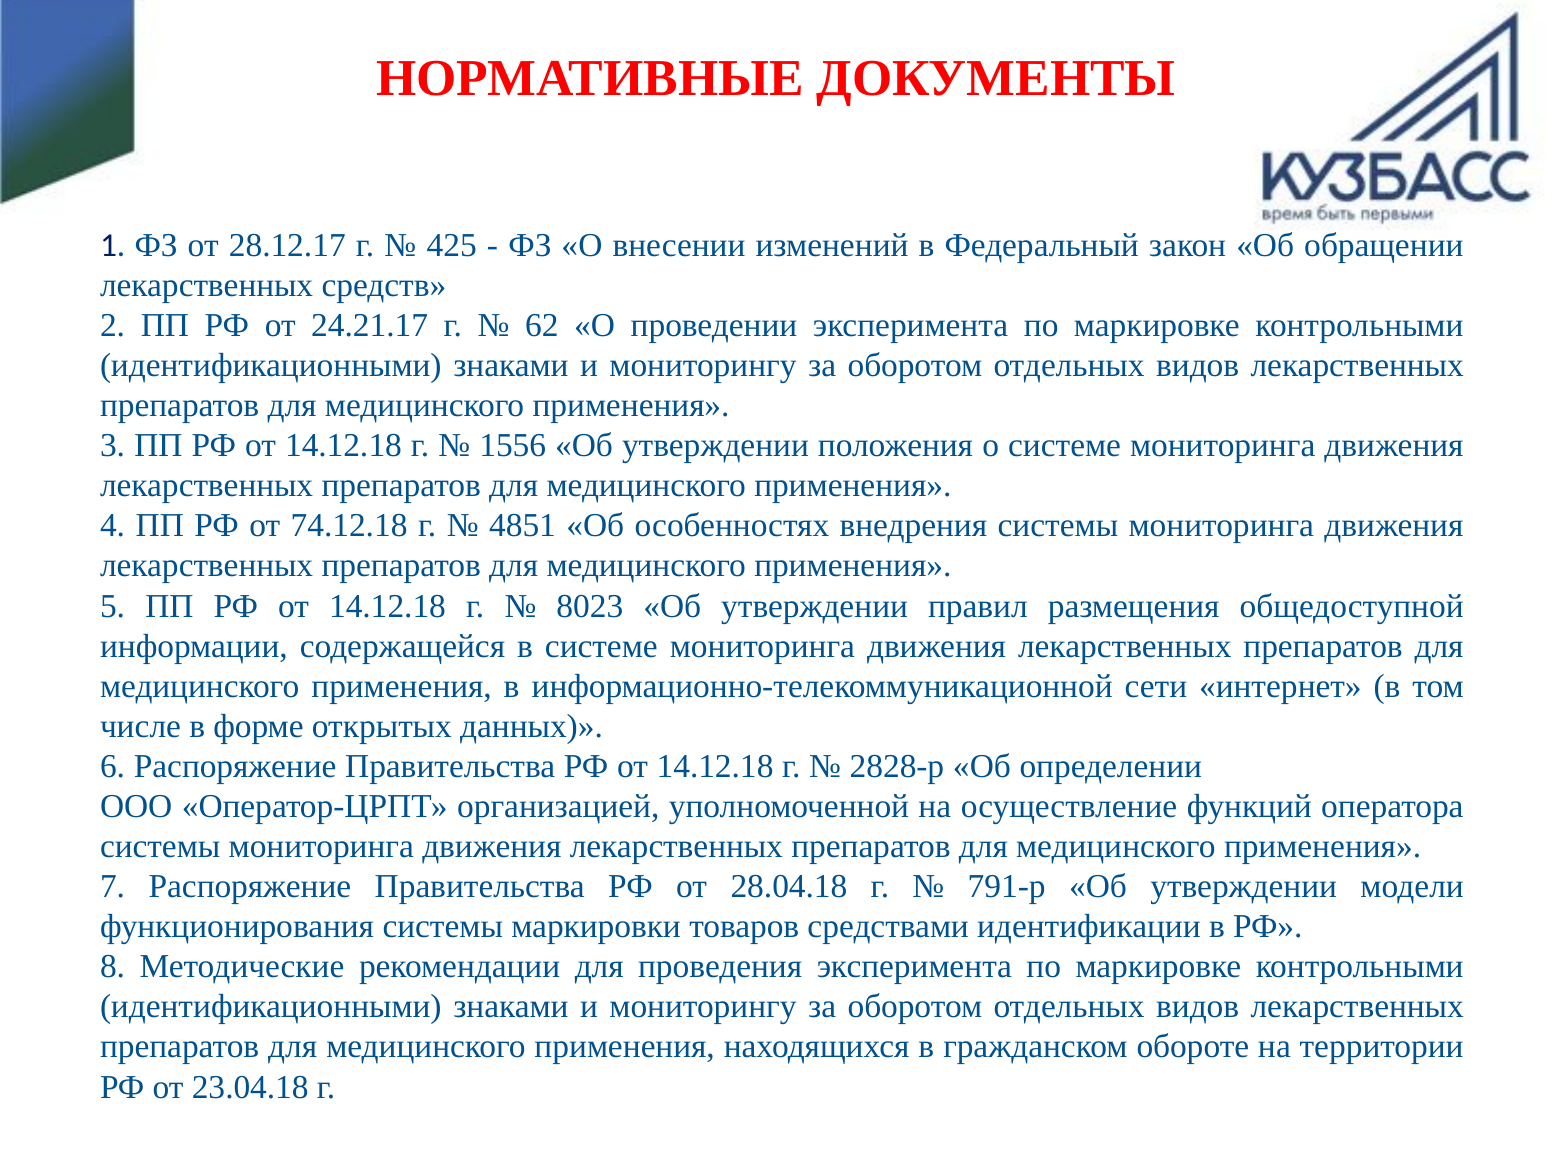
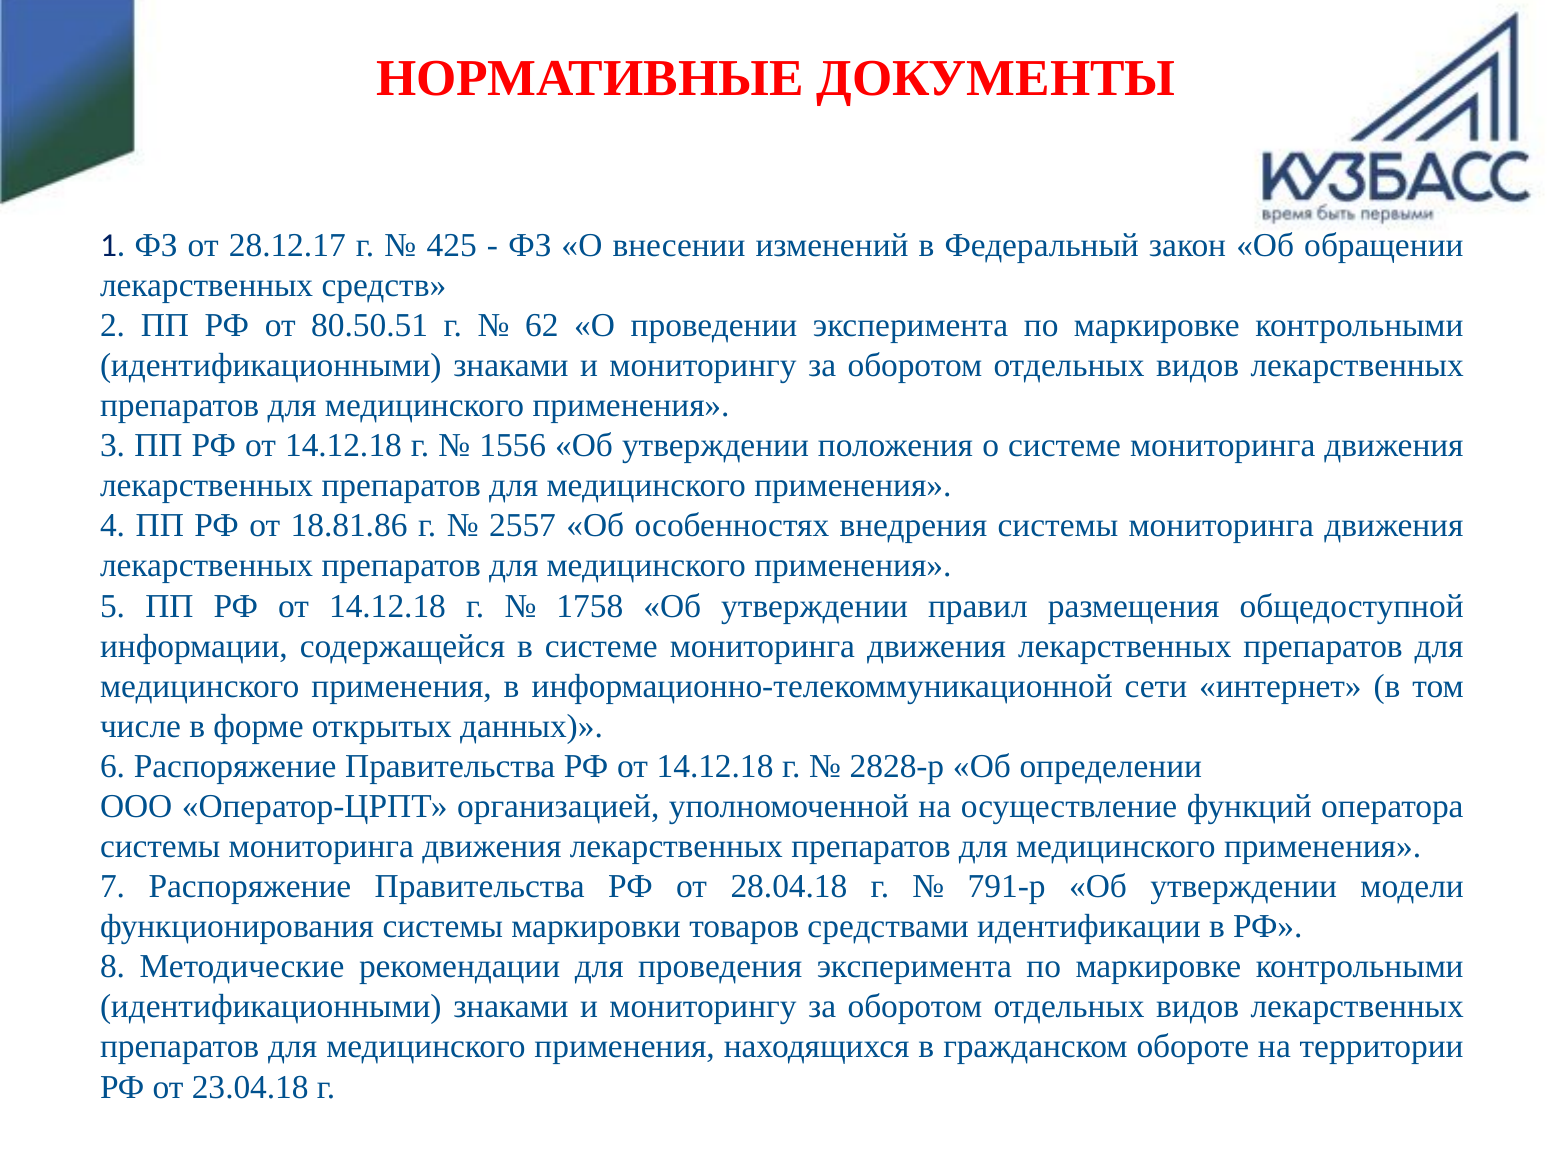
24.21.17: 24.21.17 -> 80.50.51
74.12.18: 74.12.18 -> 18.81.86
4851: 4851 -> 2557
8023: 8023 -> 1758
